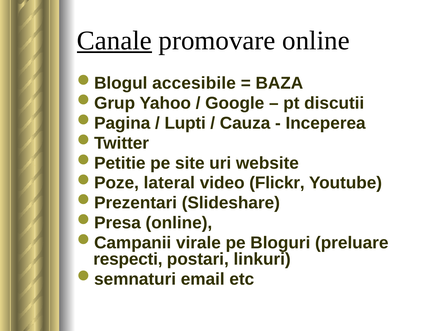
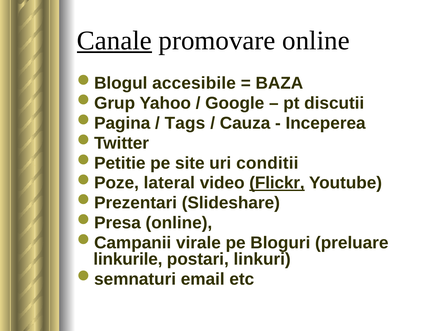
Lupti: Lupti -> Tags
website: website -> conditii
Flickr underline: none -> present
respecti: respecti -> linkurile
